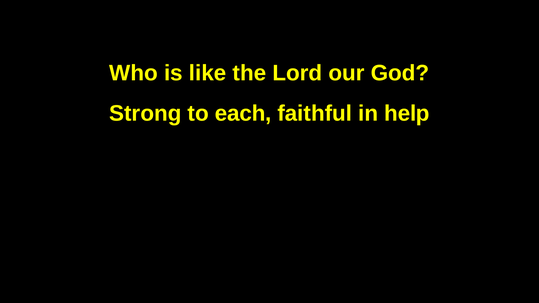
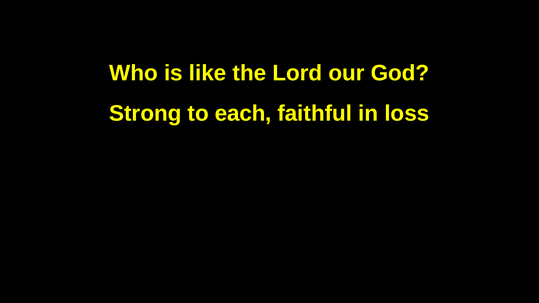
help: help -> loss
